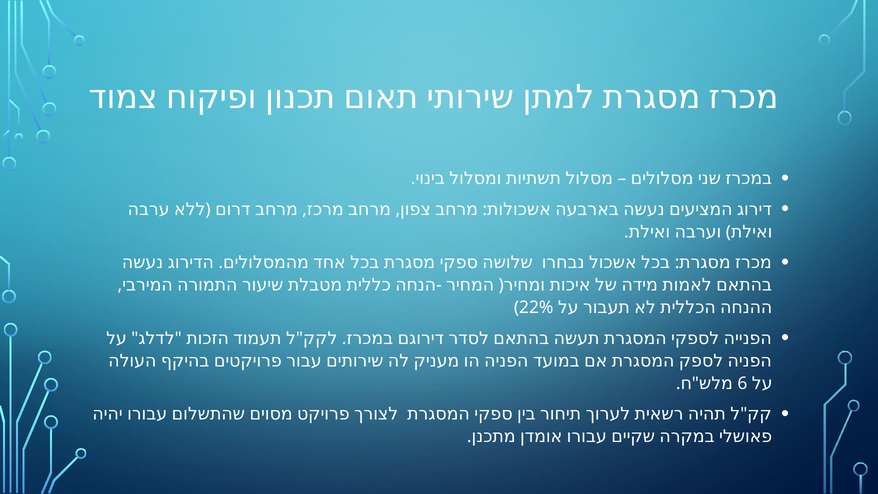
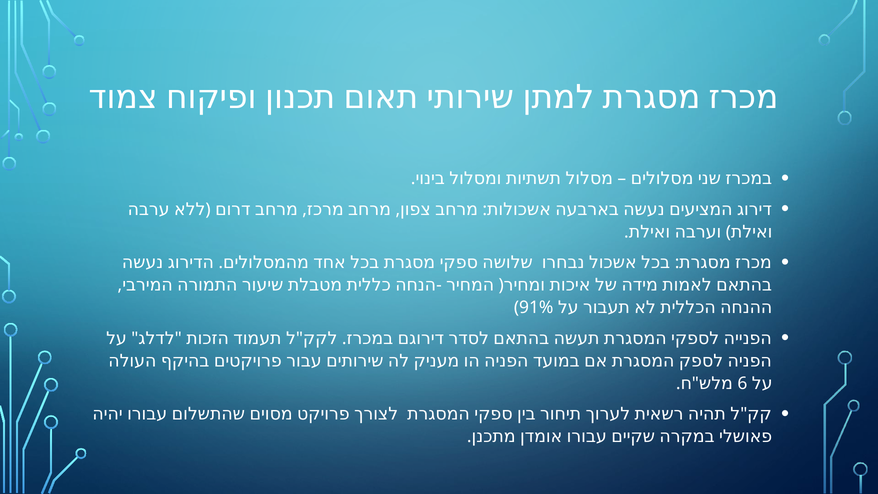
22%: 22% -> 91%
